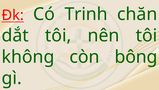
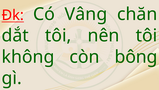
Trinh: Trinh -> Vâng
